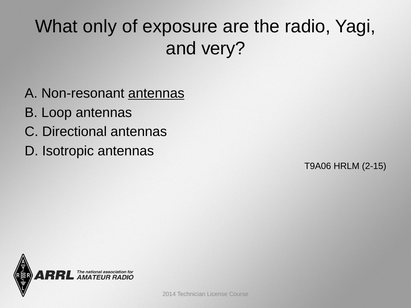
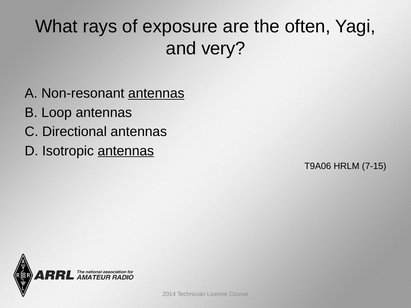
only: only -> rays
radio: radio -> often
antennas at (126, 151) underline: none -> present
2-15: 2-15 -> 7-15
